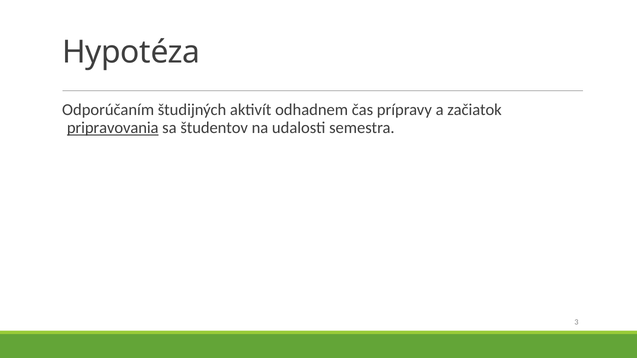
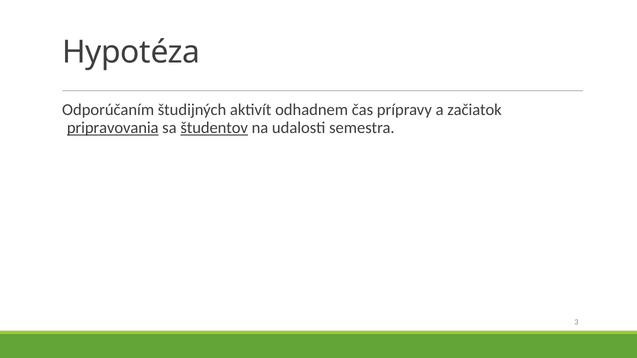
študentov underline: none -> present
